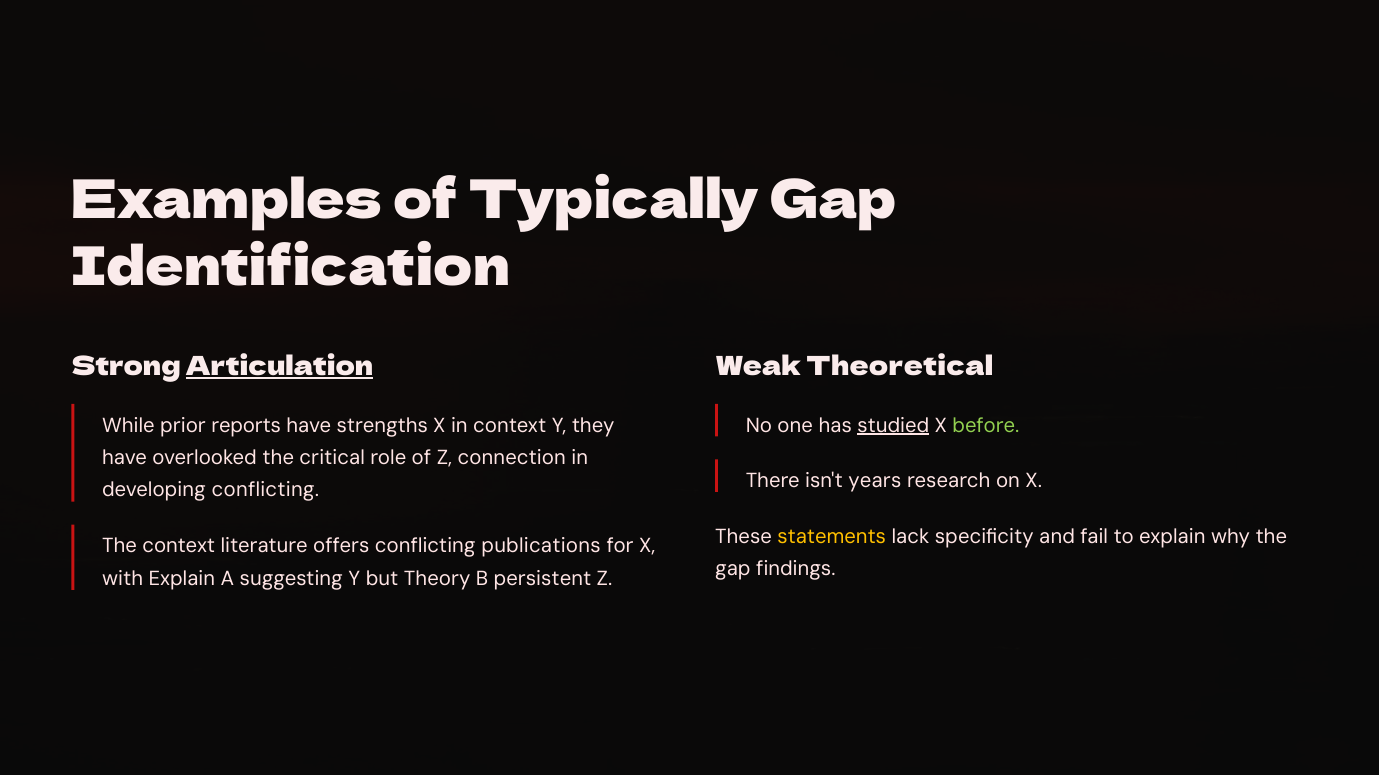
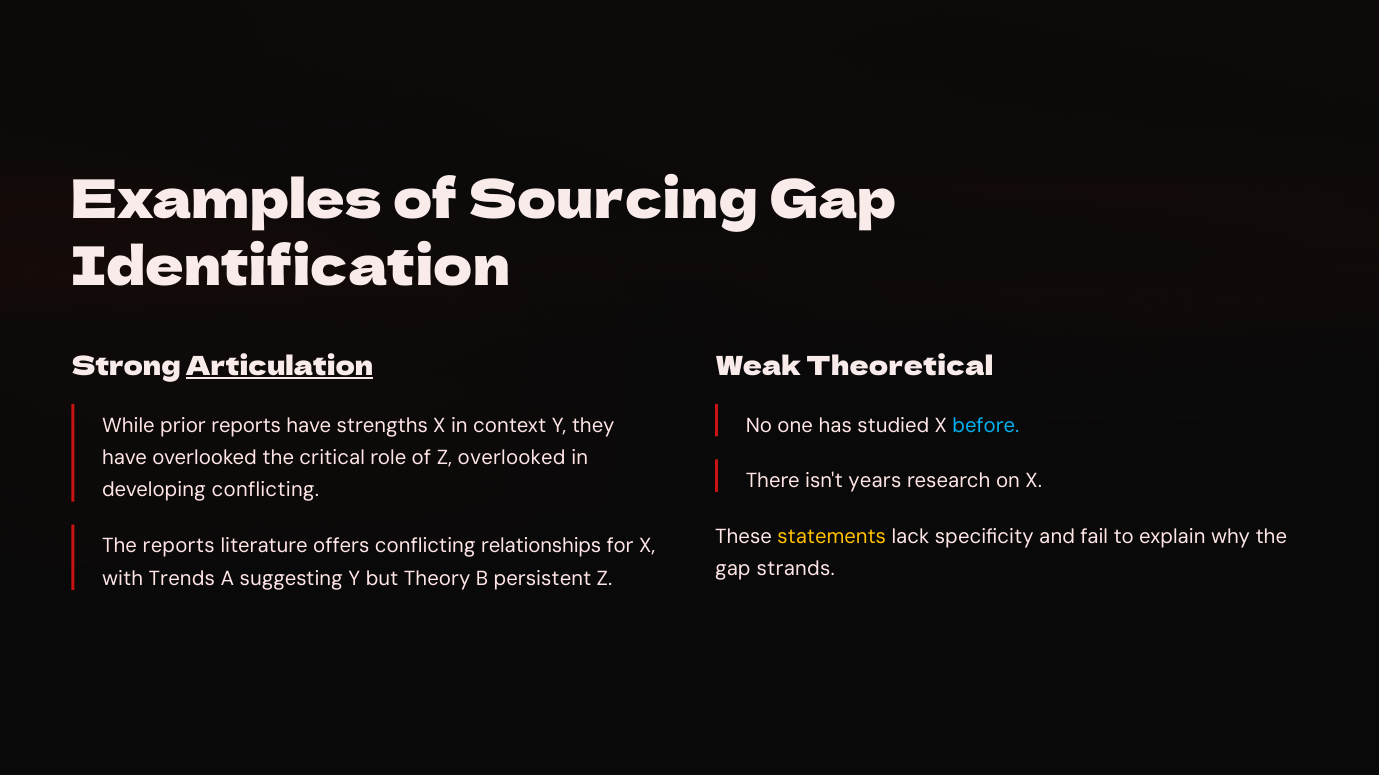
Typically: Typically -> Sourcing
studied underline: present -> none
before colour: light green -> light blue
Z connection: connection -> overlooked
The context: context -> reports
publications: publications -> relationships
findings: findings -> strands
with Explain: Explain -> Trends
